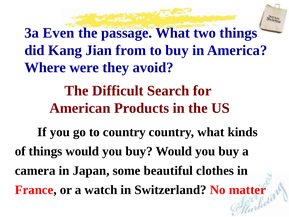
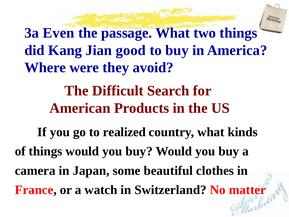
from: from -> good
to country: country -> realized
